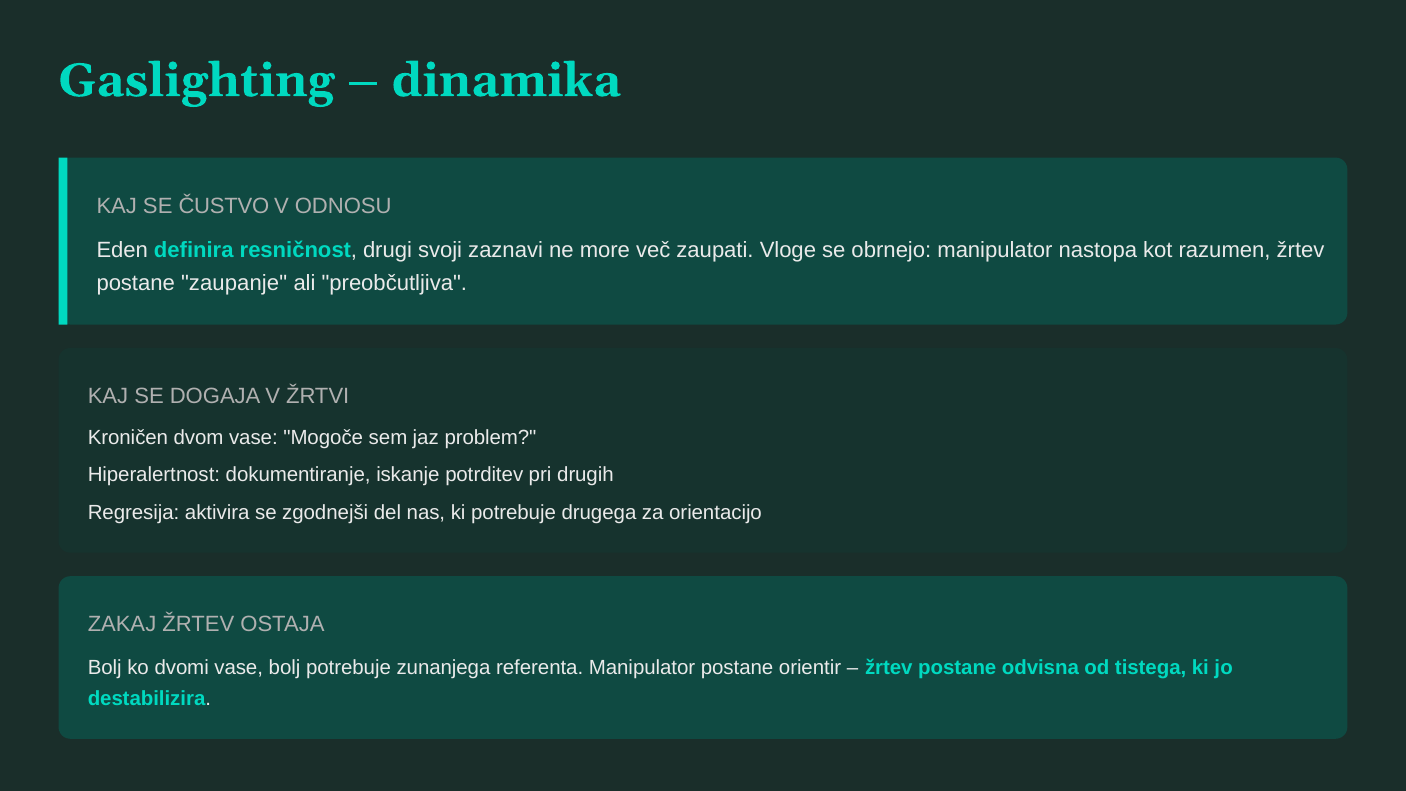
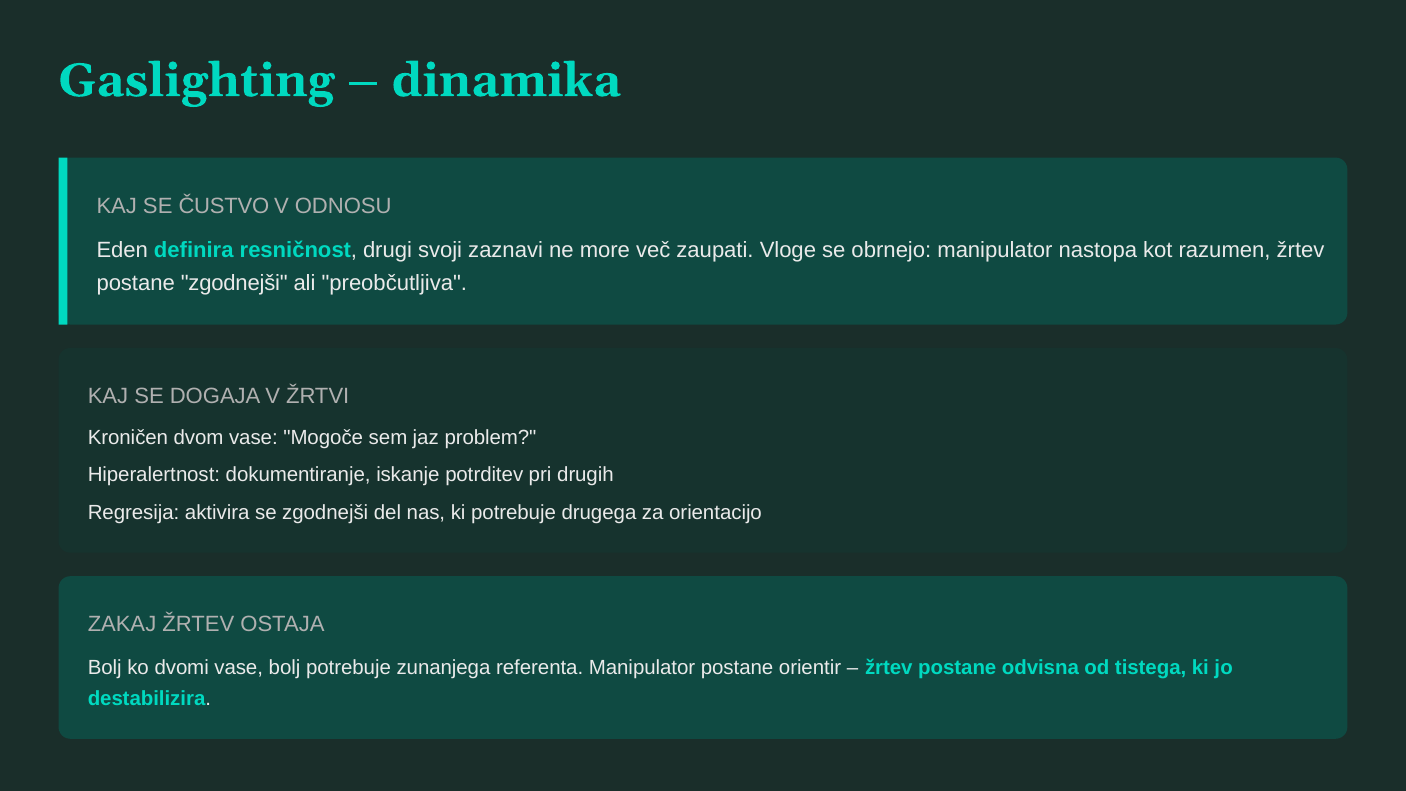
postane zaupanje: zaupanje -> zgodnejši
